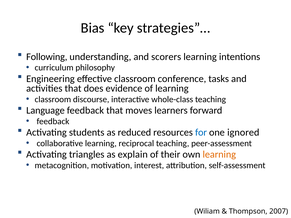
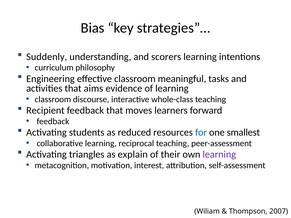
Following: Following -> Suddenly
conference: conference -> meaningful
does: does -> aims
Language: Language -> Recipient
ignored: ignored -> smallest
learning at (219, 155) colour: orange -> purple
